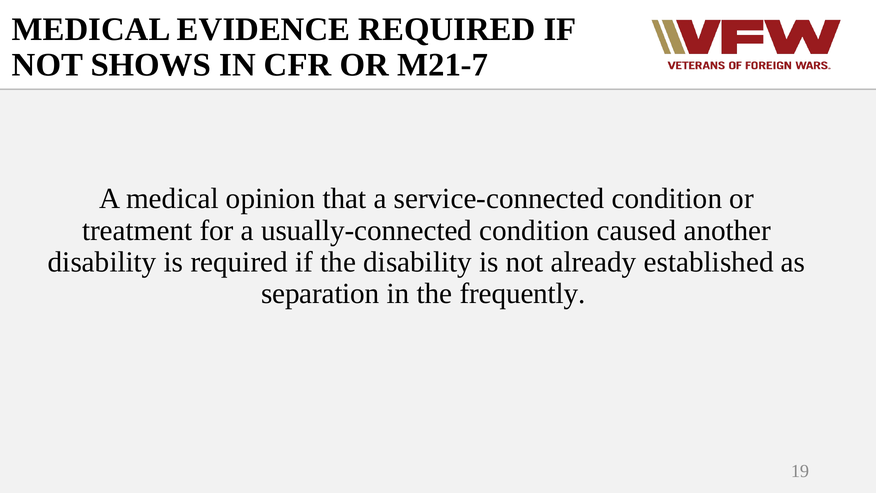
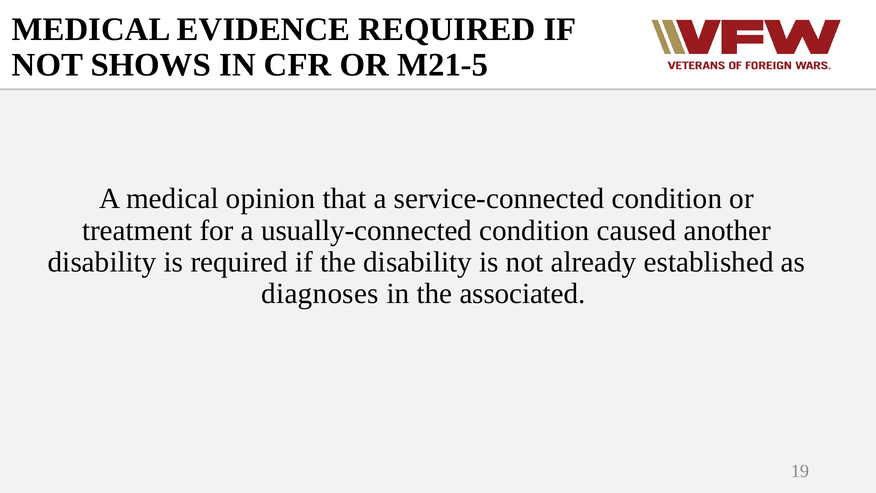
M21-7: M21-7 -> M21-5
separation: separation -> diagnoses
frequently: frequently -> associated
